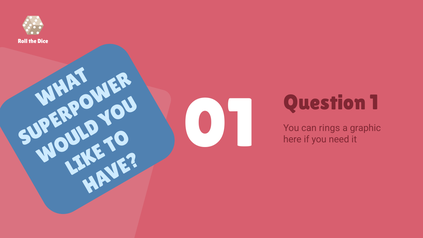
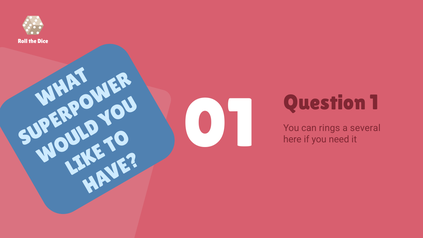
graphic: graphic -> several
